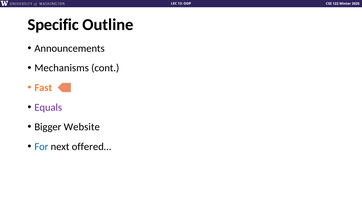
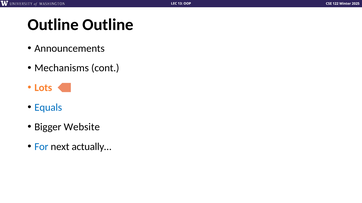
Specific at (53, 25): Specific -> Outline
Fast: Fast -> Lots
Equals colour: purple -> blue
offered…: offered… -> actually…
